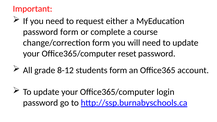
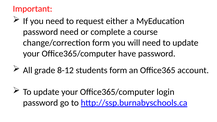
password form: form -> need
reset: reset -> have
